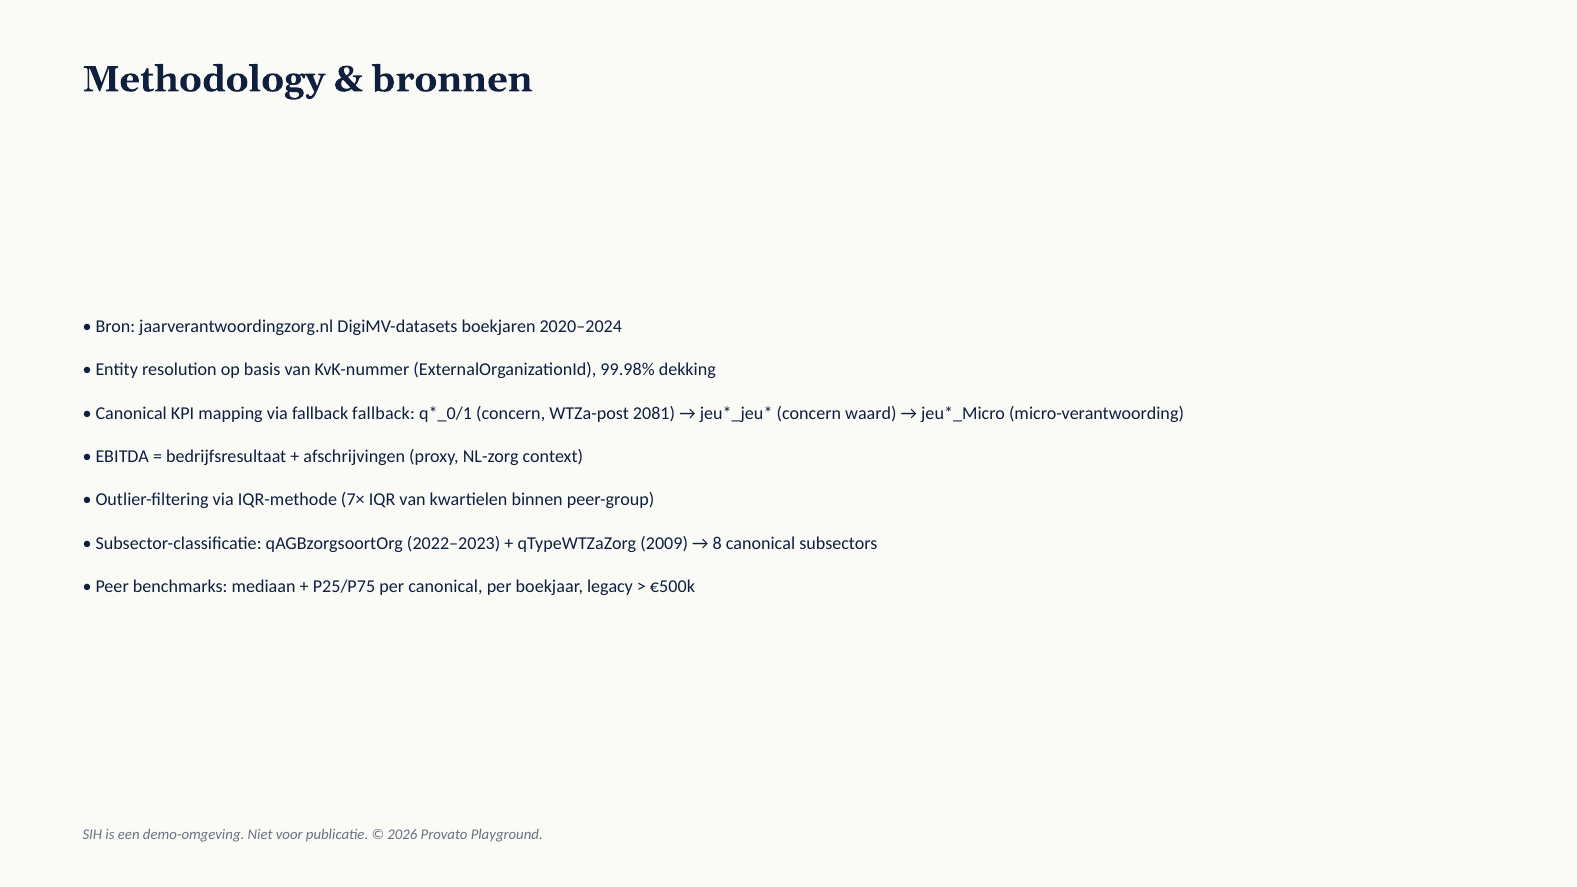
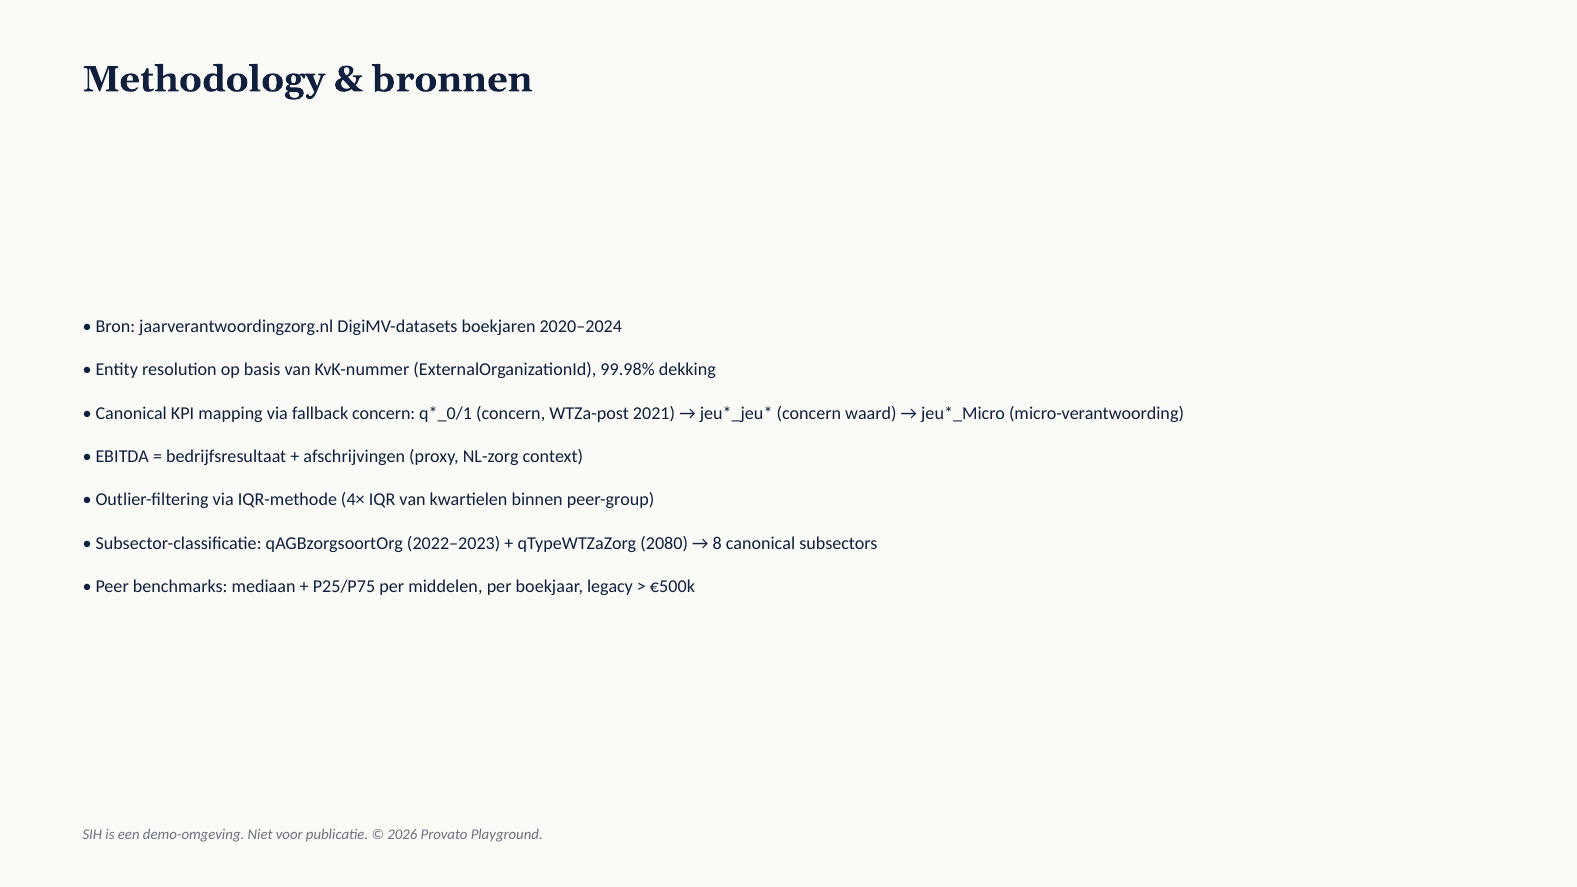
fallback fallback: fallback -> concern
2081: 2081 -> 2021
7×: 7× -> 4×
2009: 2009 -> 2080
per canonical: canonical -> middelen
